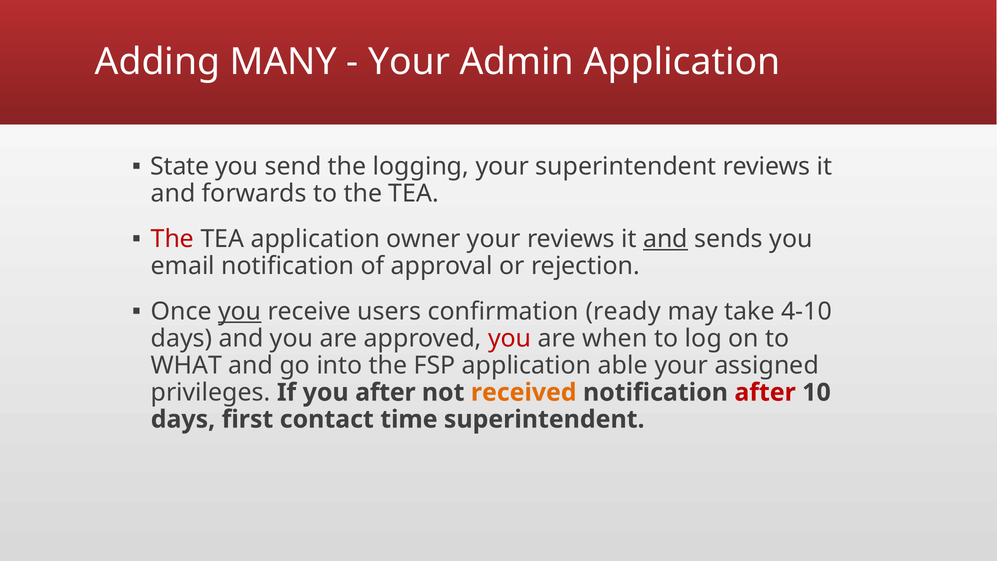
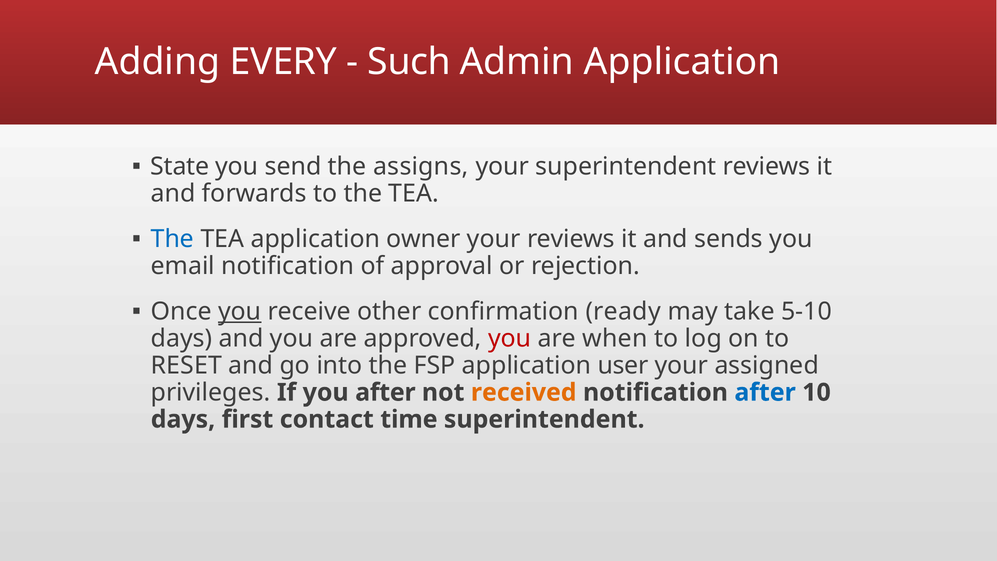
MANY: MANY -> EVERY
Your at (409, 62): Your -> Such
logging: logging -> assigns
The at (172, 239) colour: red -> blue
and at (665, 239) underline: present -> none
users: users -> other
4-10: 4-10 -> 5-10
WHAT: WHAT -> RESET
able: able -> user
after at (765, 392) colour: red -> blue
